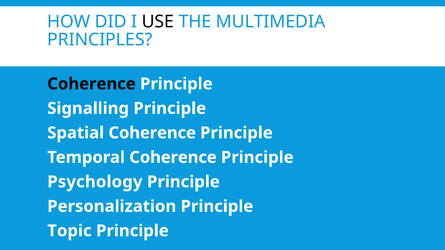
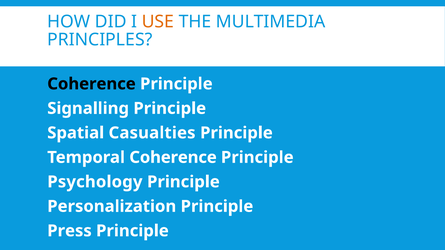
USE colour: black -> orange
Spatial Coherence: Coherence -> Casualties
Topic: Topic -> Press
